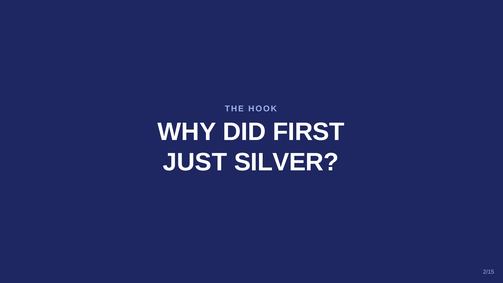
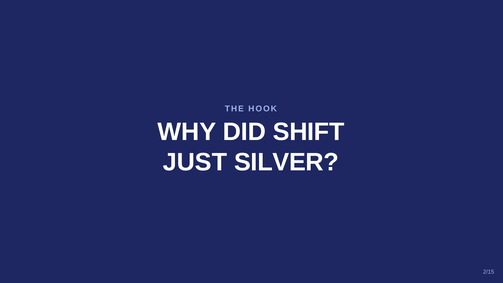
FIRST: FIRST -> SHIFT
